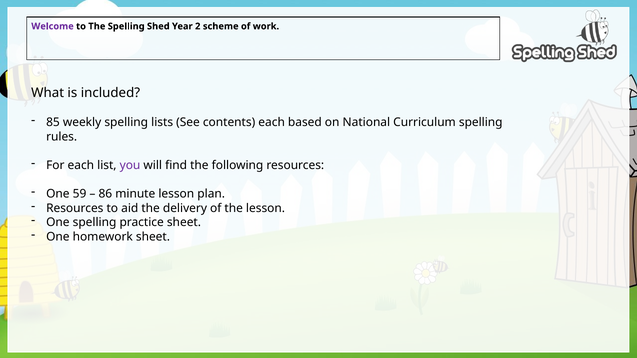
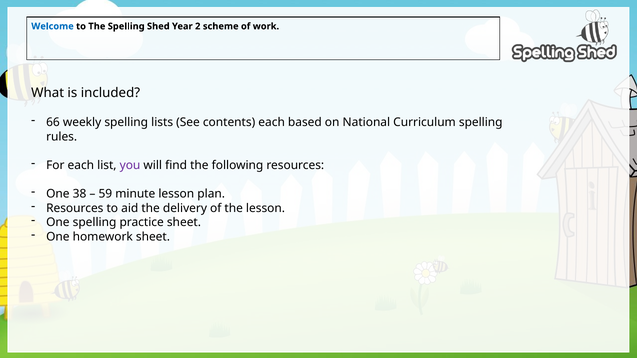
Welcome colour: purple -> blue
85: 85 -> 66
59: 59 -> 38
86: 86 -> 59
